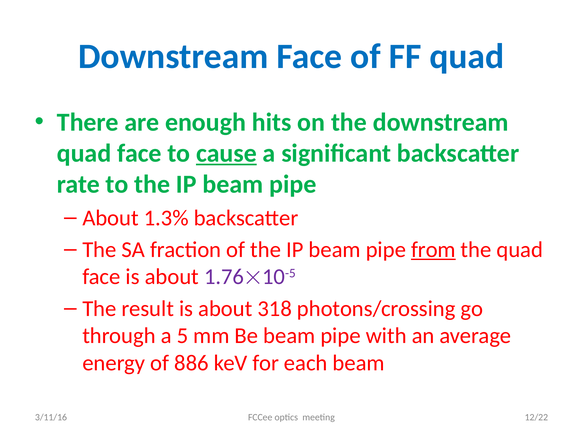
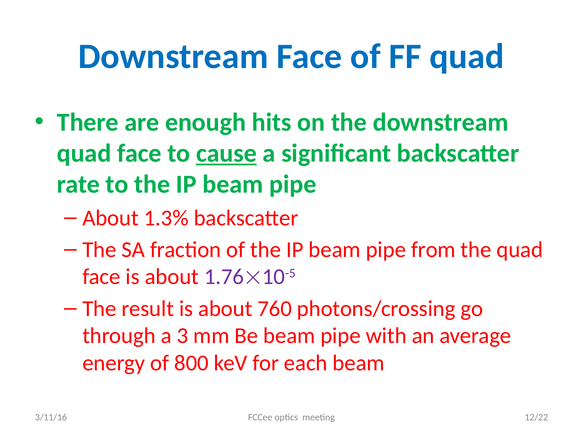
from underline: present -> none
318: 318 -> 760
5: 5 -> 3
886: 886 -> 800
